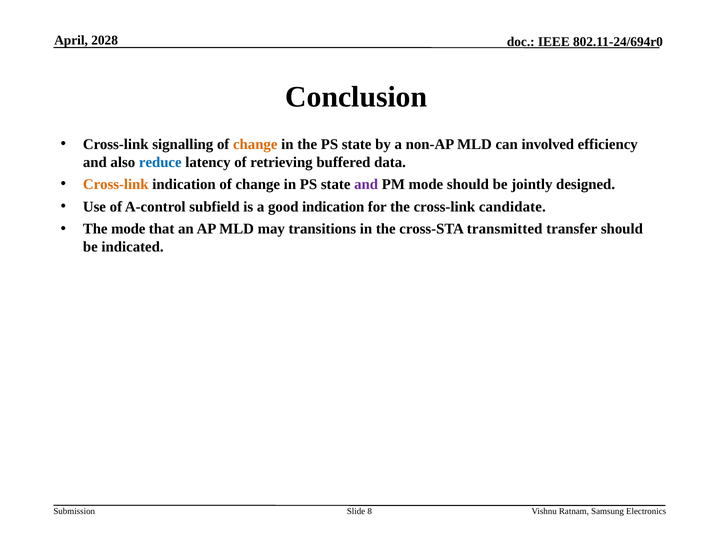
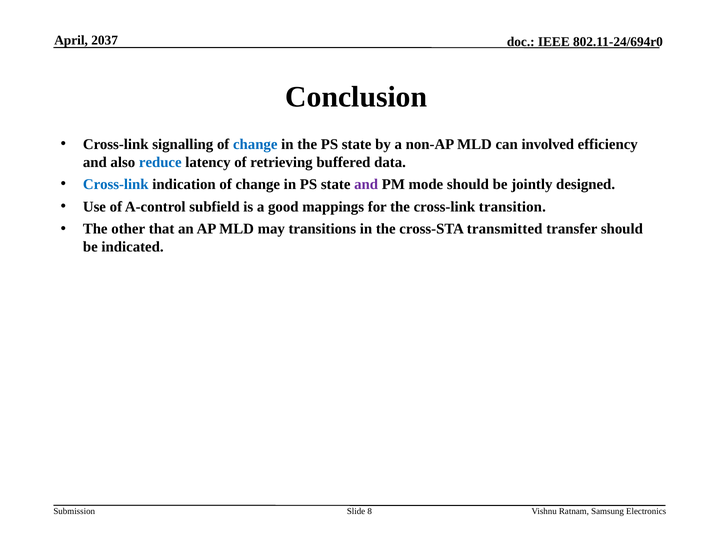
2028: 2028 -> 2037
change at (255, 144) colour: orange -> blue
Cross-link at (116, 184) colour: orange -> blue
good indication: indication -> mappings
candidate: candidate -> transition
The mode: mode -> other
